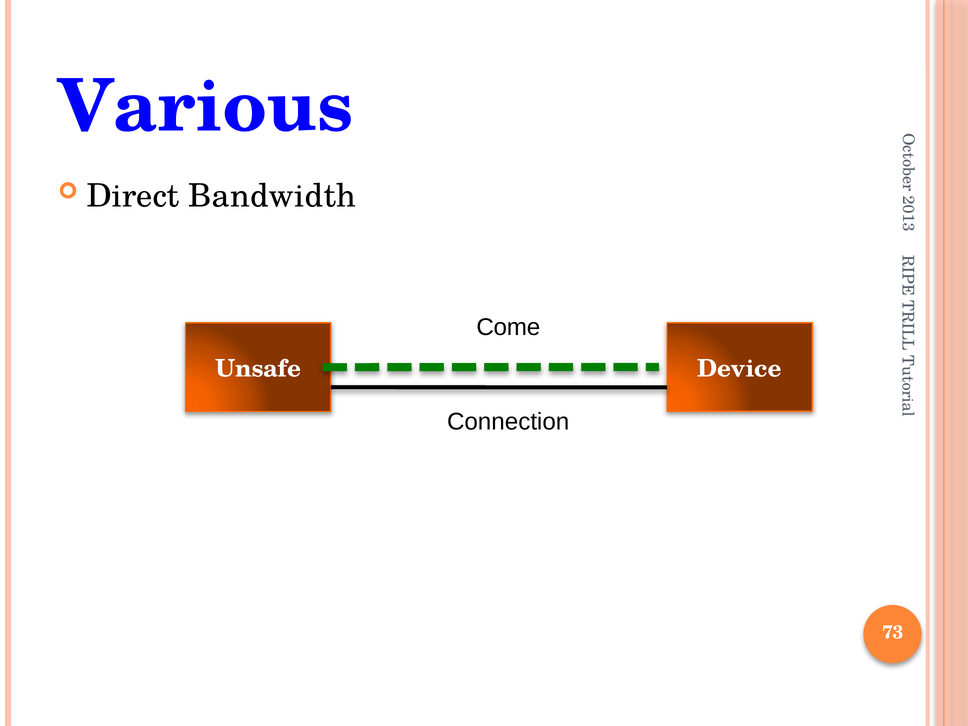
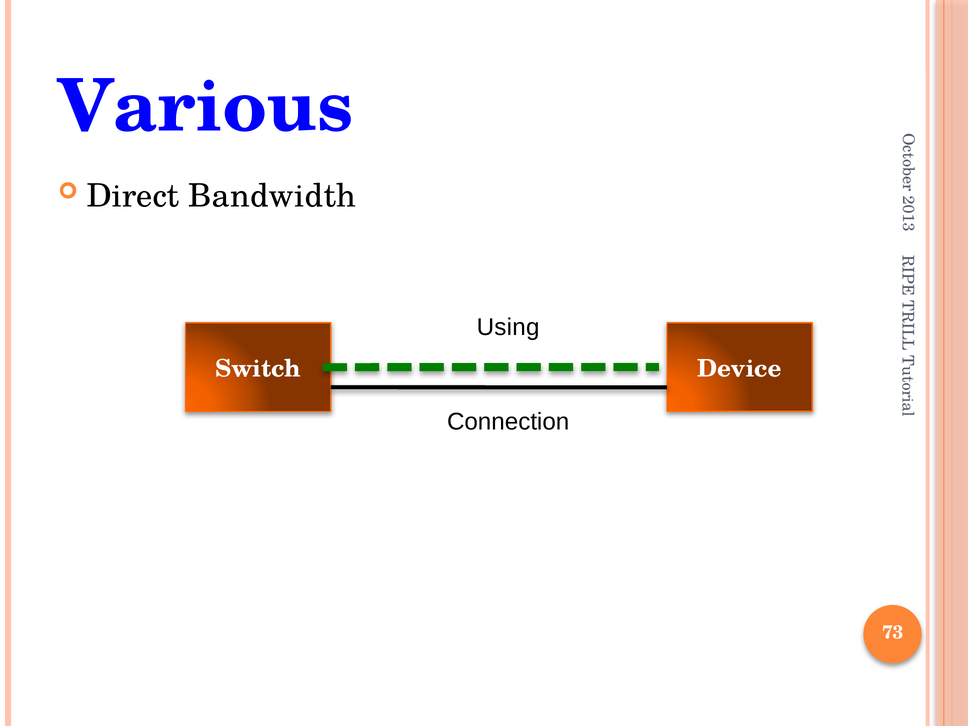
Come: Come -> Using
Unsafe: Unsafe -> Switch
